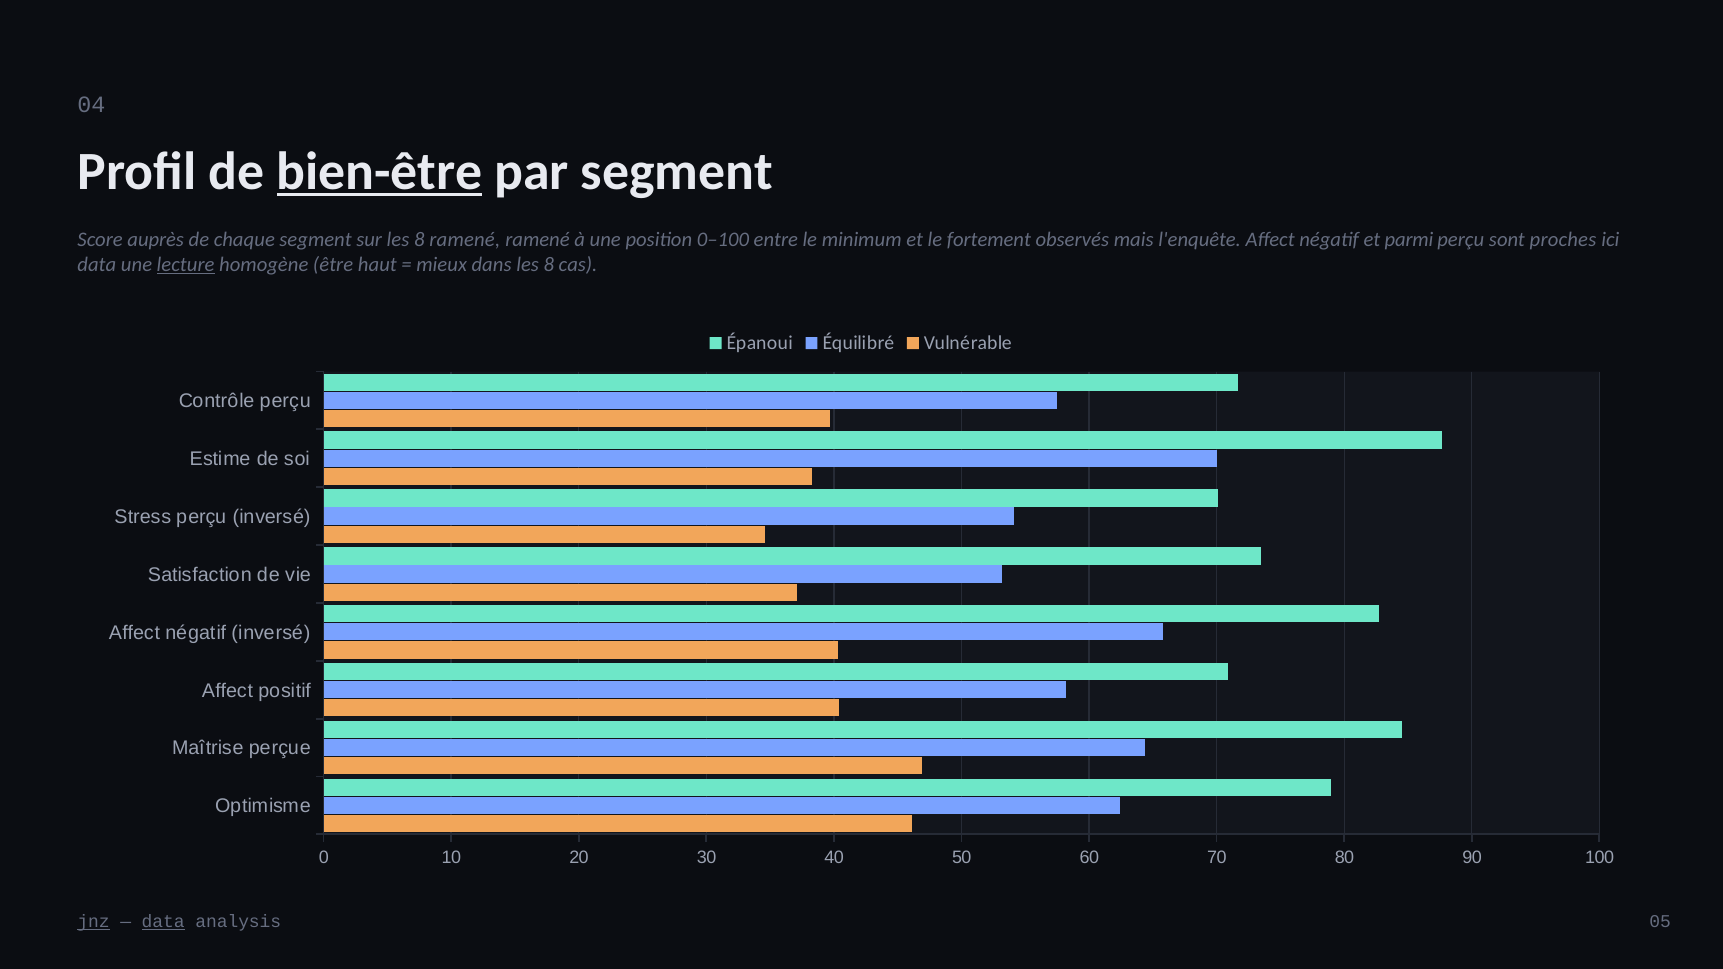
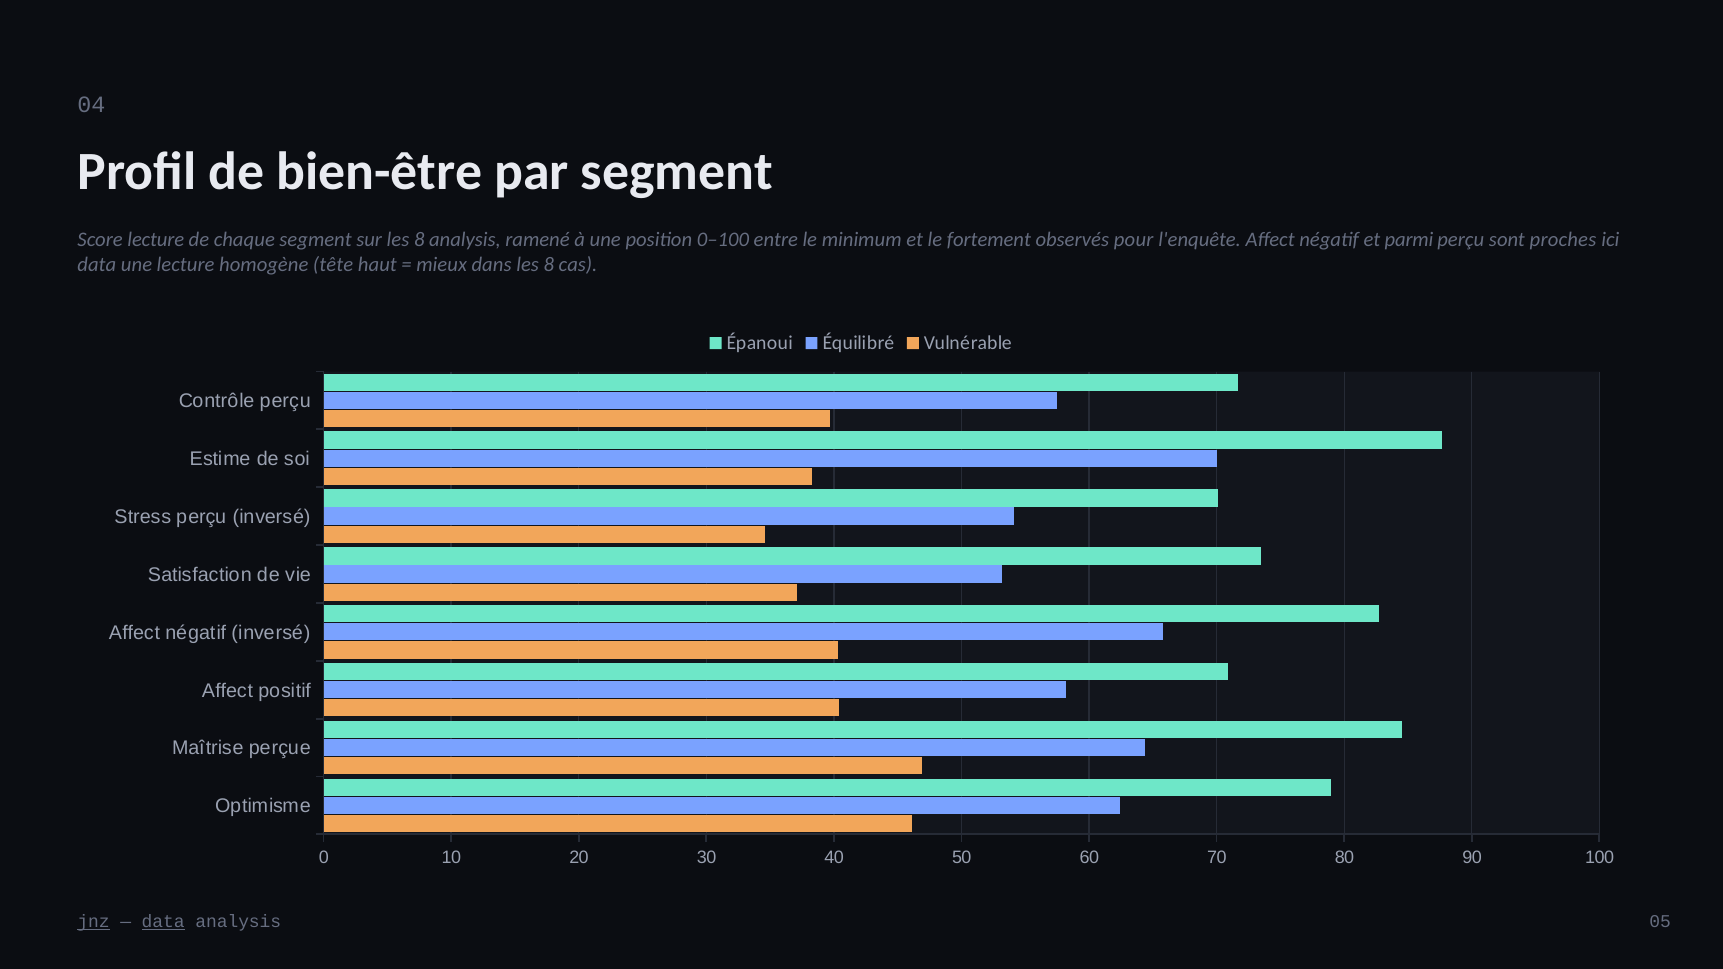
bien-être underline: present -> none
Score auprès: auprès -> lecture
8 ramené: ramené -> analysis
mais: mais -> pour
lecture at (186, 265) underline: present -> none
être: être -> tête
